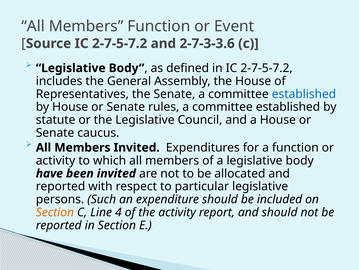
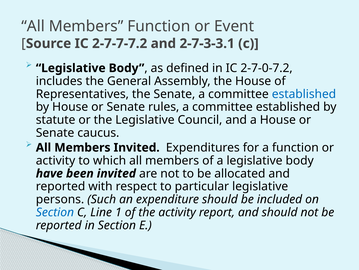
Source IC 2-7-5-7.2: 2-7-5-7.2 -> 2-7-7-7.2
2-7-3-3.6: 2-7-3-3.6 -> 2-7-3-3.1
in IC 2-7-5-7.2: 2-7-5-7.2 -> 2-7-0-7.2
Section at (55, 212) colour: orange -> blue
4: 4 -> 1
